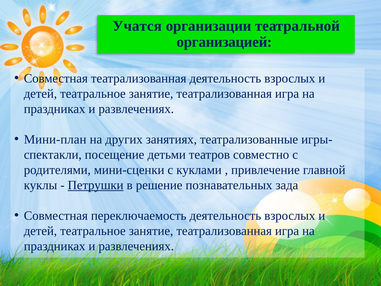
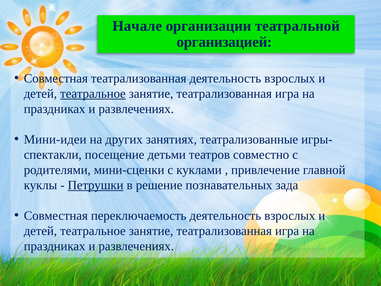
Учатся: Учатся -> Начале
театральное at (93, 94) underline: none -> present
Мини-план: Мини-план -> Мини-идеи
